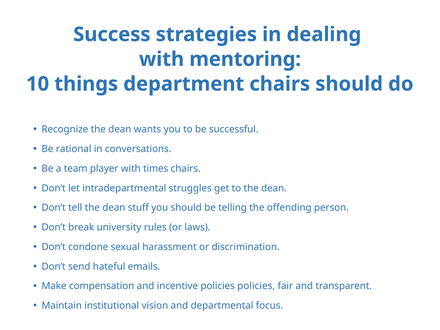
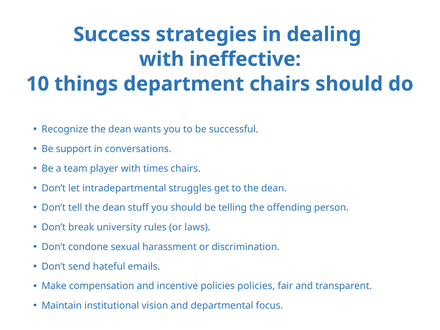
mentoring: mentoring -> ineffective
rational: rational -> support
